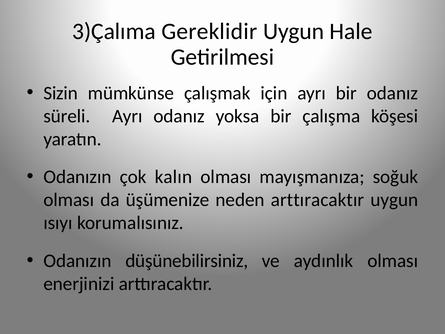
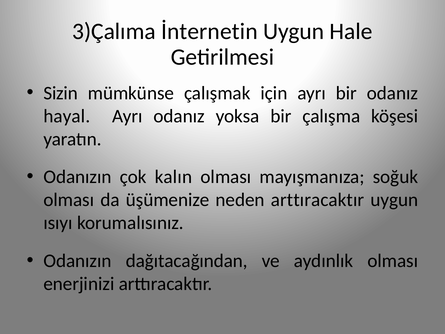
Gereklidir: Gereklidir -> İnternetin
süreli: süreli -> hayal
düşünebilirsiniz: düşünebilirsiniz -> dağıtacağından
